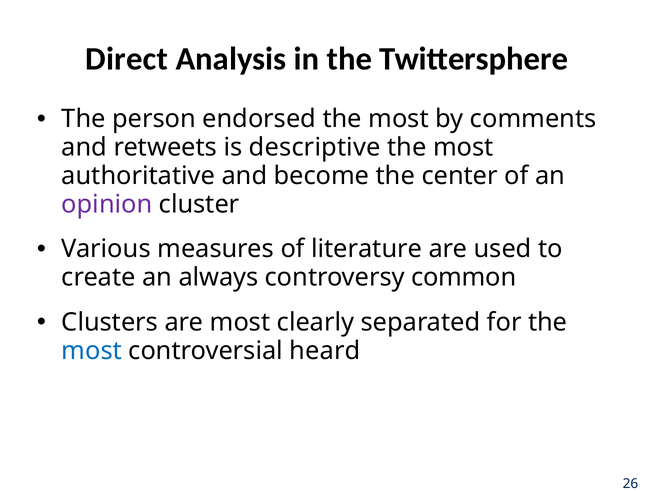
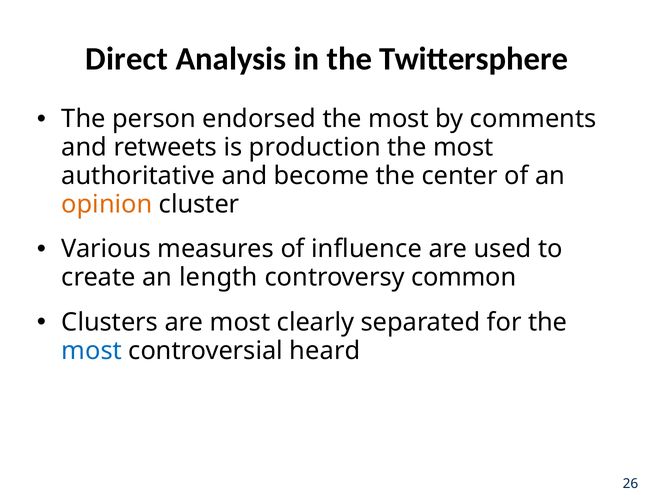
descriptive: descriptive -> production
opinion colour: purple -> orange
literature: literature -> influence
always: always -> length
